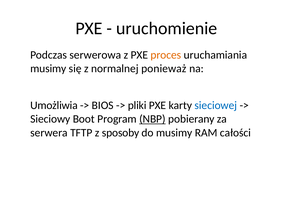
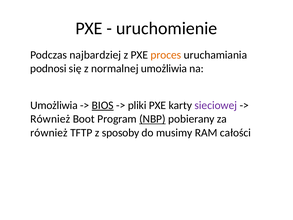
serwerowa: serwerowa -> najbardziej
musimy at (48, 69): musimy -> podnosi
normalnej ponieważ: ponieważ -> umożliwia
BIOS underline: none -> present
sieciowej colour: blue -> purple
Sieciowy at (50, 119): Sieciowy -> Również
serwera at (49, 133): serwera -> również
